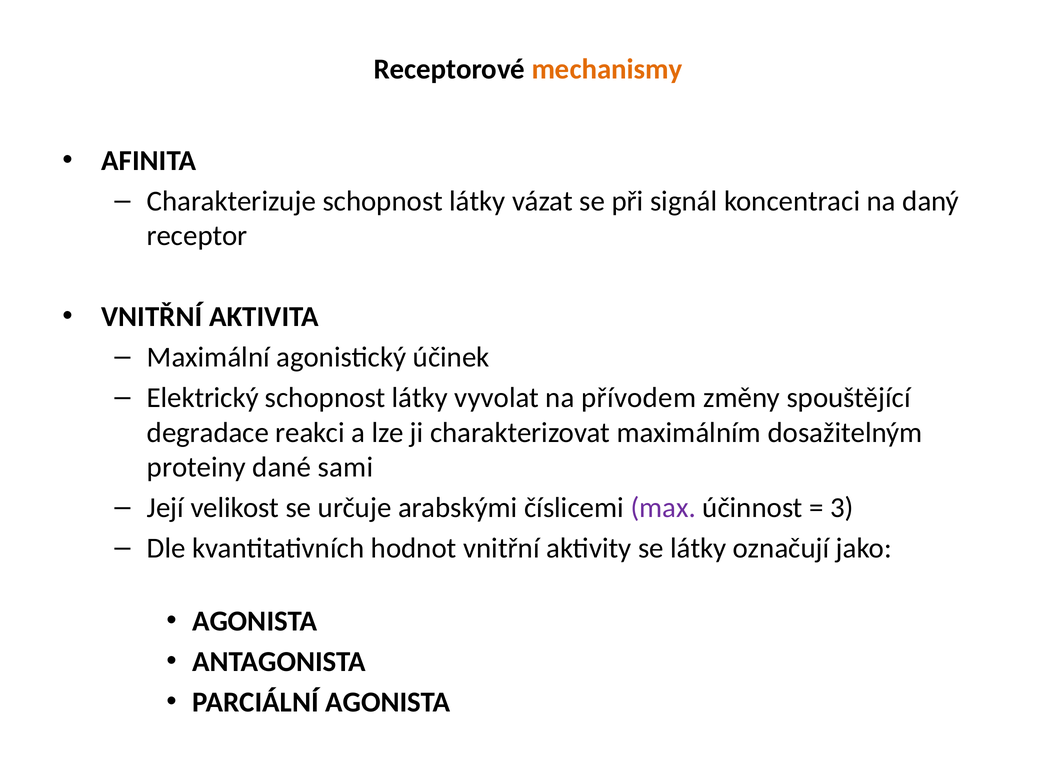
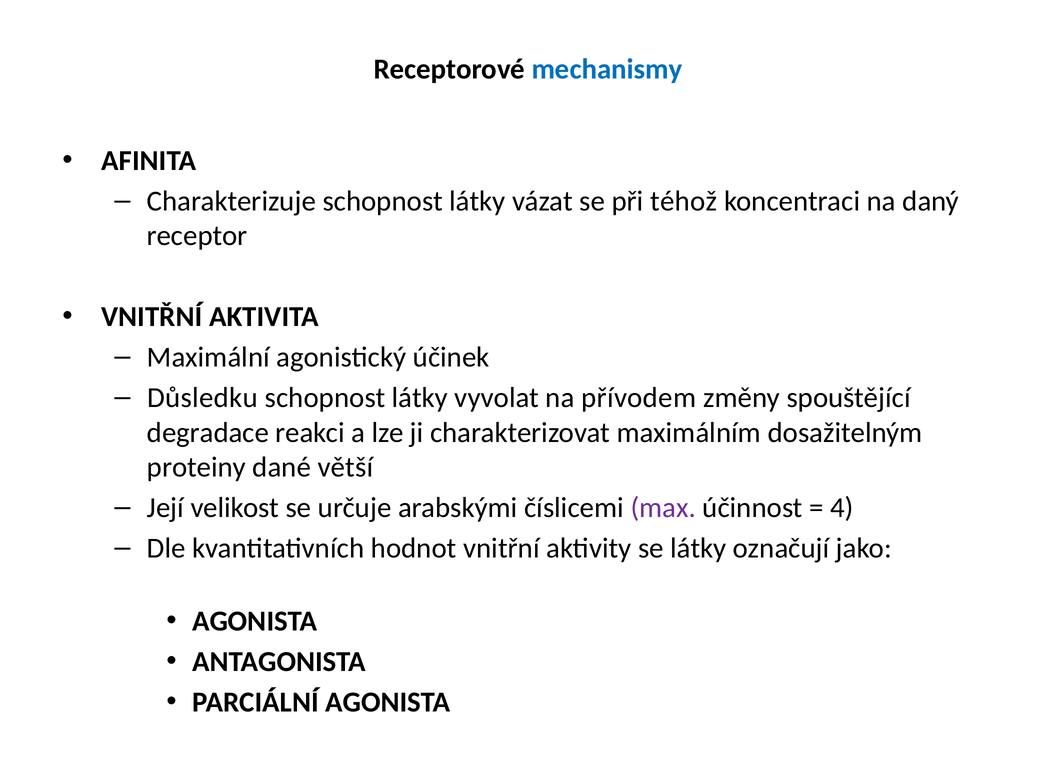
mechanismy colour: orange -> blue
signál: signál -> téhož
Elektrický: Elektrický -> Důsledku
sami: sami -> větší
3: 3 -> 4
